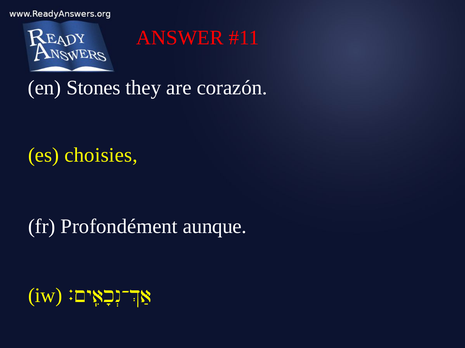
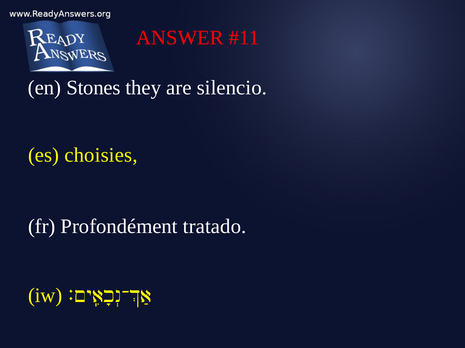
corazón: corazón -> silencio
aunque: aunque -> tratado
